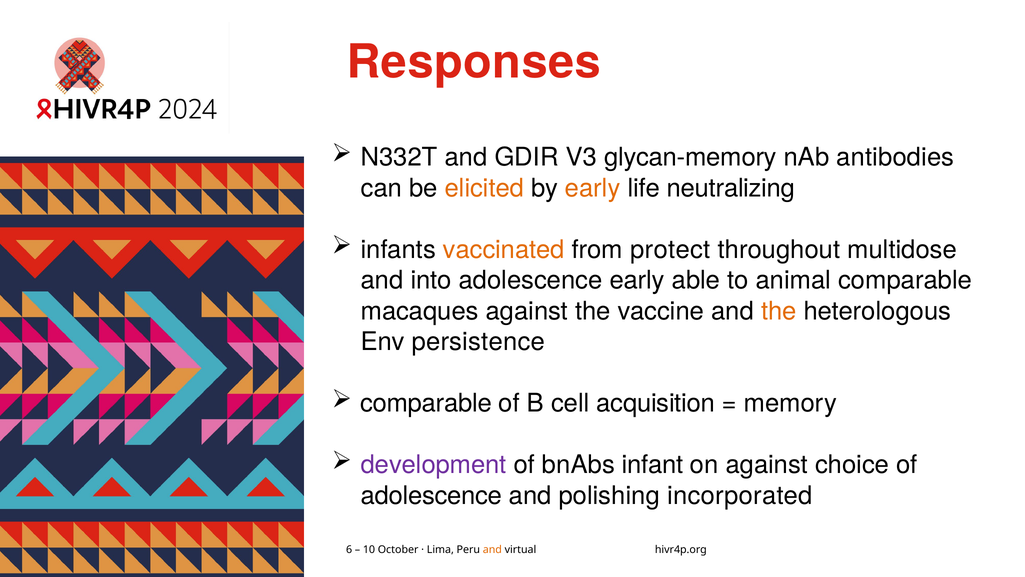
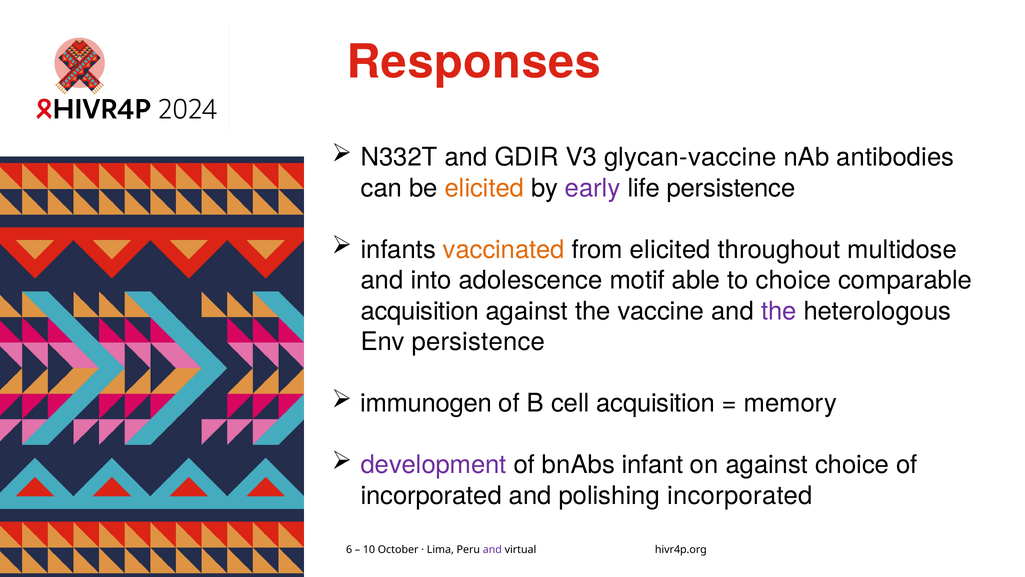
glycan-memory: glycan-memory -> glycan-vaccine
early at (593, 188) colour: orange -> purple
life neutralizing: neutralizing -> persistence
from protect: protect -> elicited
adolescence early: early -> motif
to animal: animal -> choice
macaques at (420, 311): macaques -> acquisition
the at (779, 311) colour: orange -> purple
comparable at (426, 403): comparable -> immunogen
adolescence at (431, 495): adolescence -> incorporated
and at (492, 549) colour: orange -> purple
